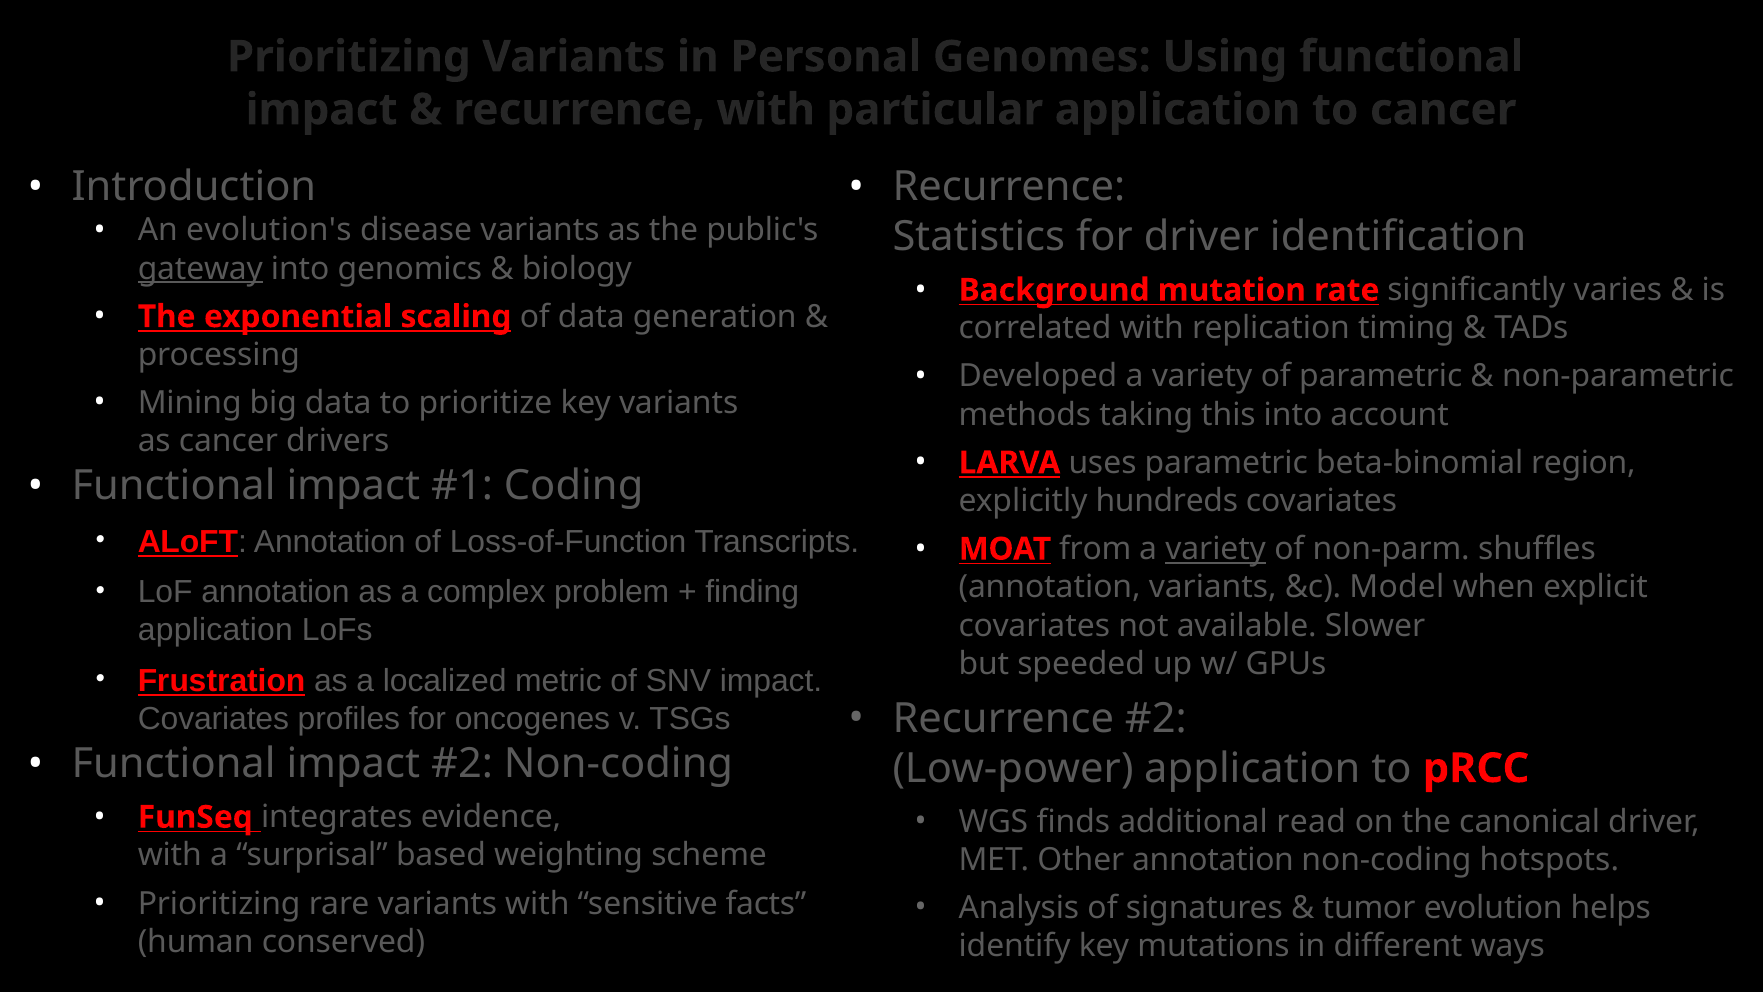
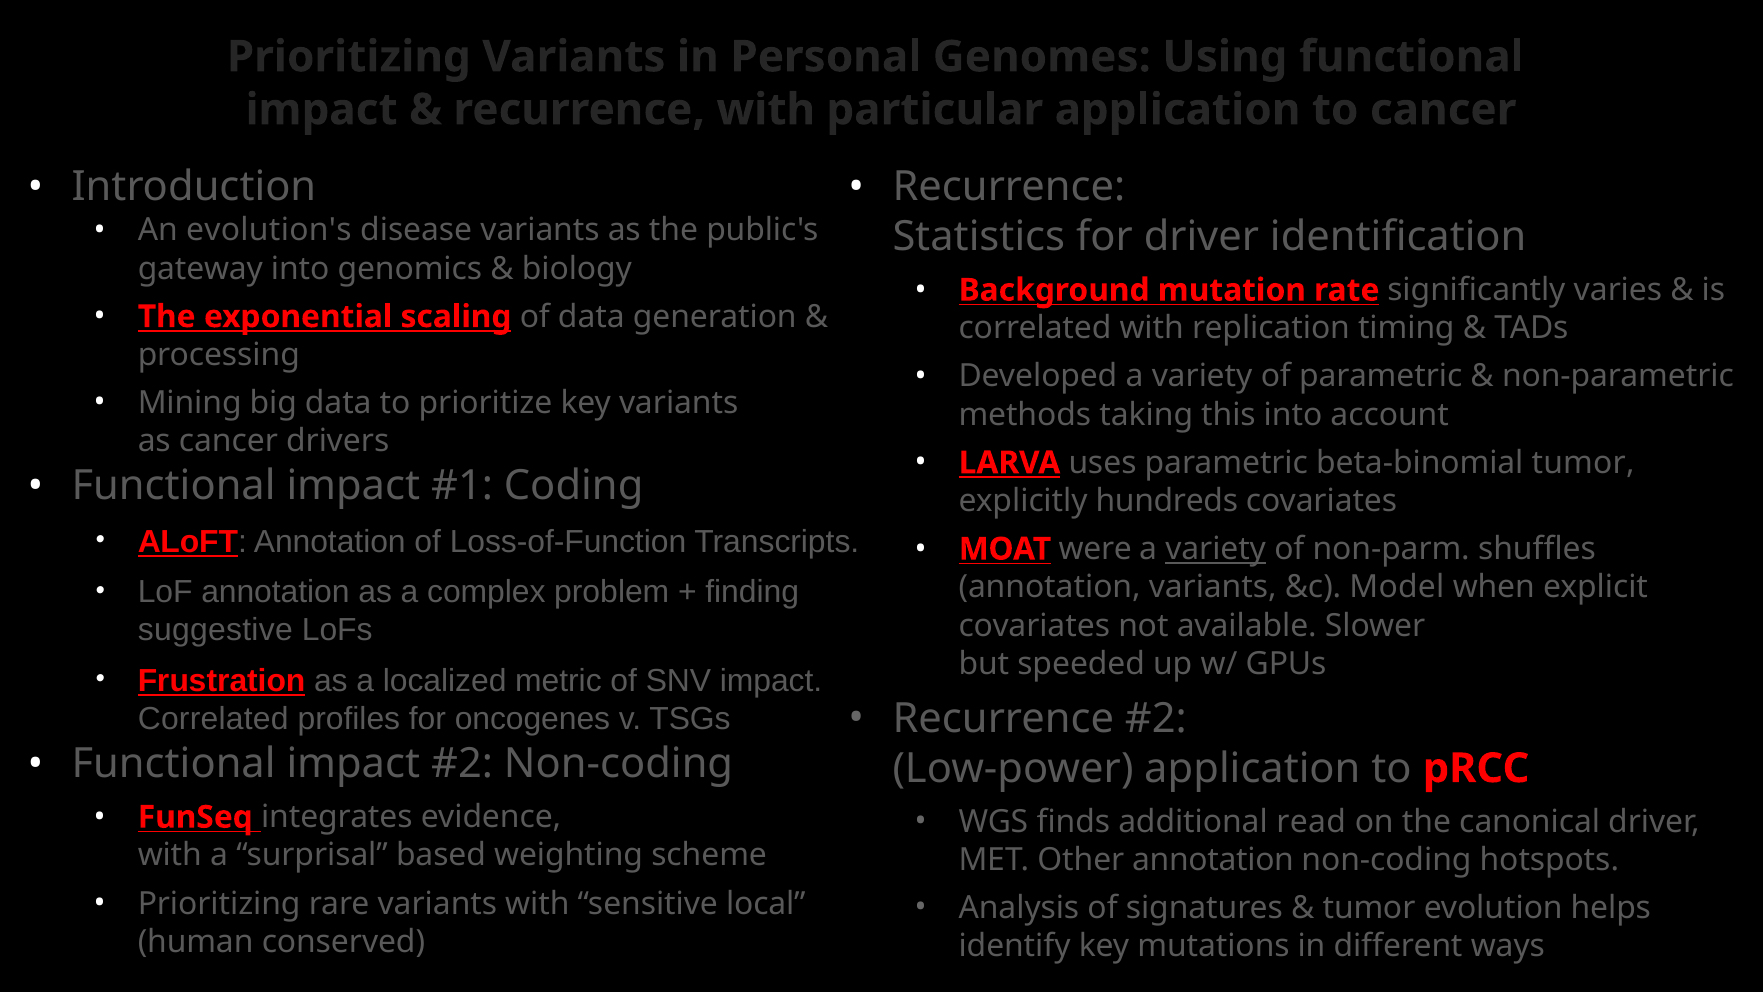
gateway underline: present -> none
beta-binomial region: region -> tumor
from: from -> were
application at (215, 630): application -> suggestive
Covariates at (213, 719): Covariates -> Correlated
facts: facts -> local
